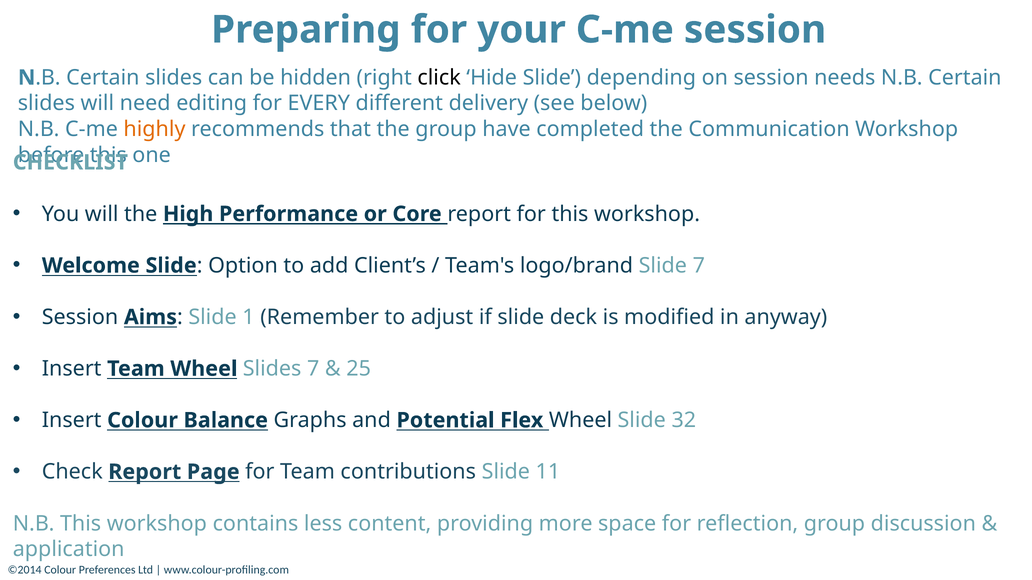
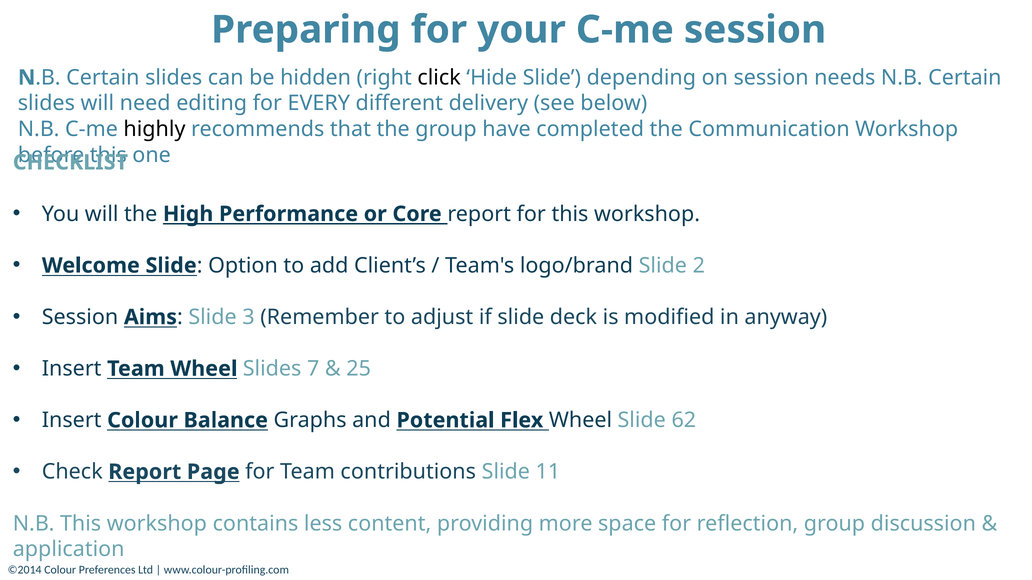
highly colour: orange -> black
Slide 7: 7 -> 2
1: 1 -> 3
32: 32 -> 62
